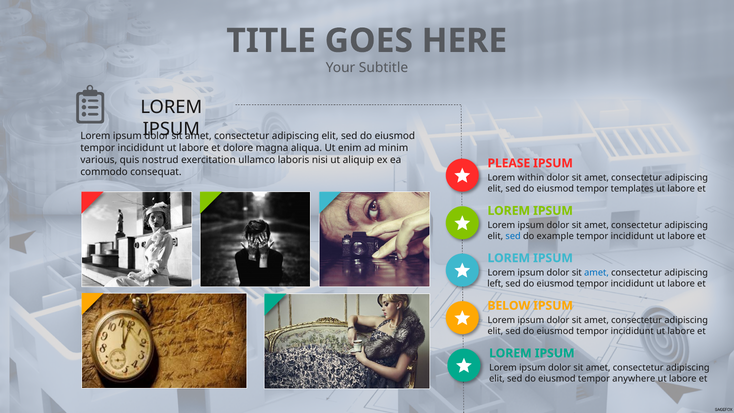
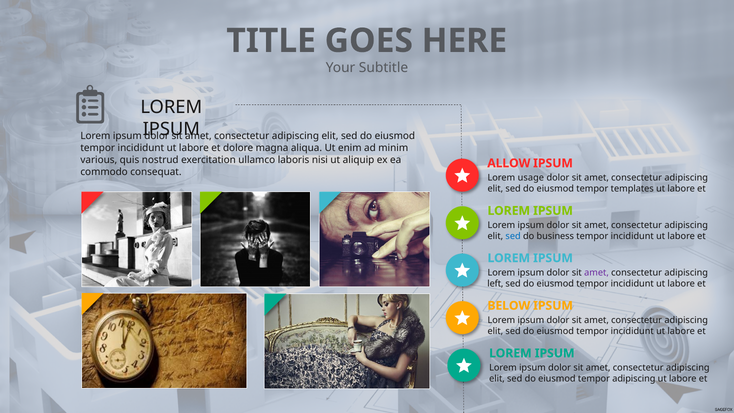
PLEASE: PLEASE -> ALLOW
within: within -> usage
example: example -> business
amet at (597, 273) colour: blue -> purple
tempor anywhere: anywhere -> adipiscing
